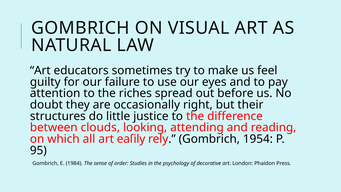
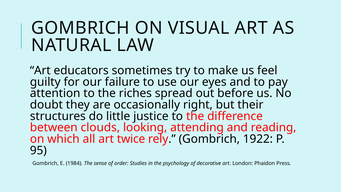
eaſily: eaſily -> twice
1954: 1954 -> 1922
